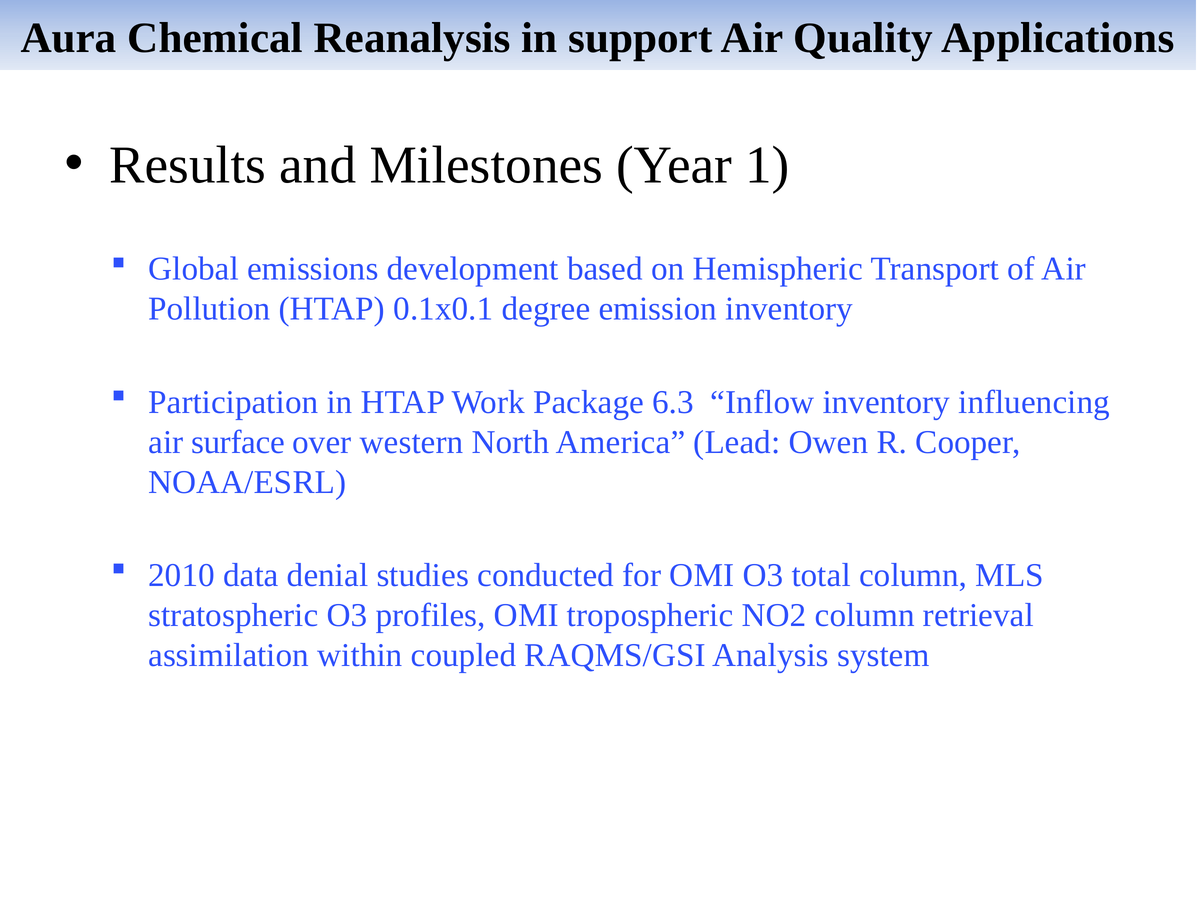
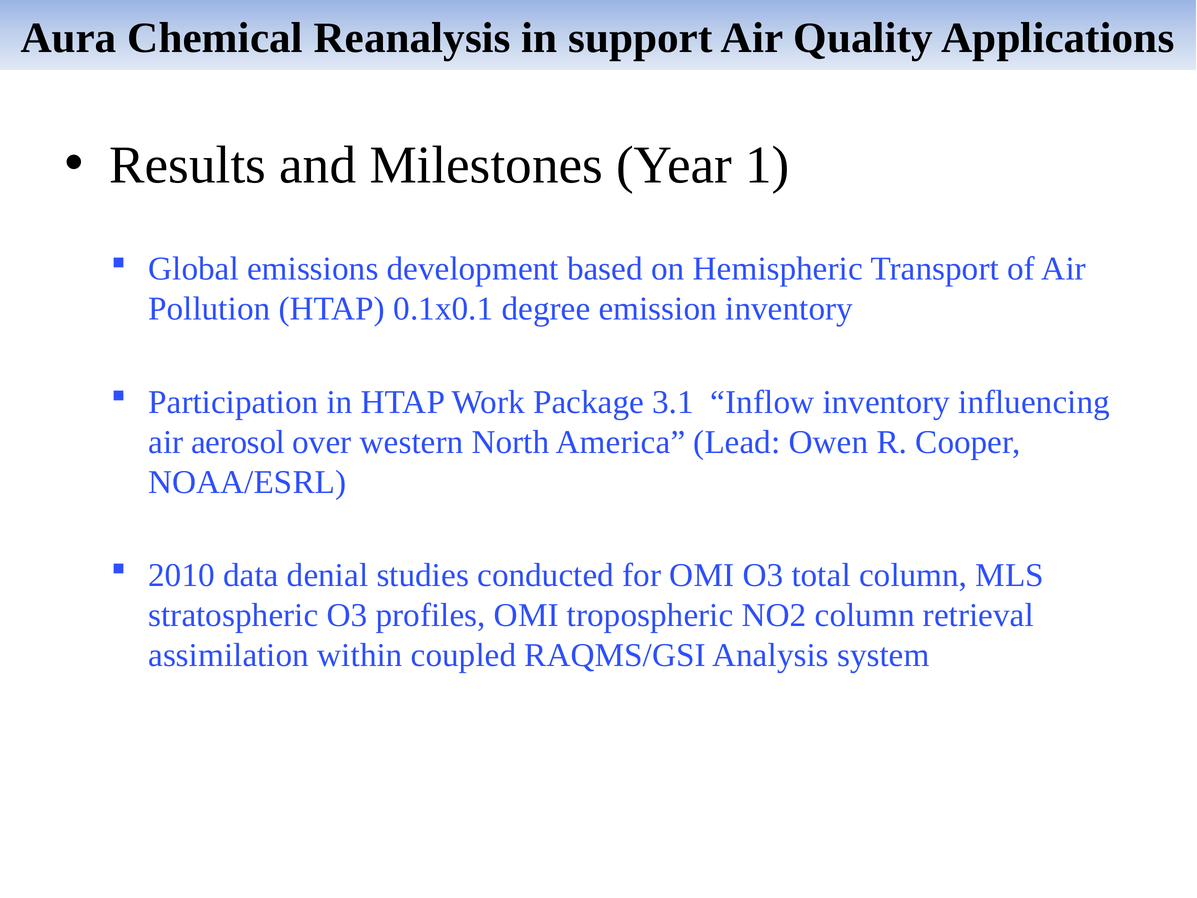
6.3: 6.3 -> 3.1
surface: surface -> aerosol
